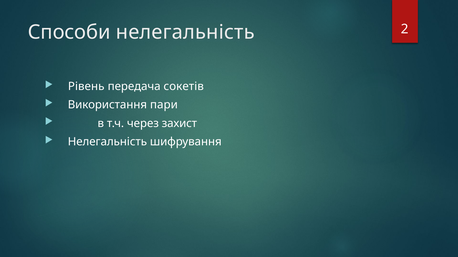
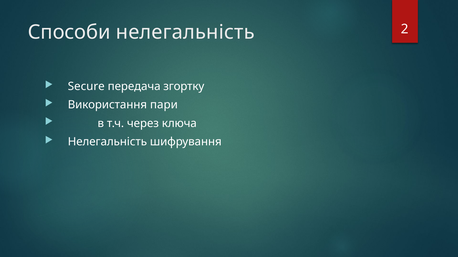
Рівень: Рівень -> Secure
сокетів: сокетів -> згортку
захист: захист -> ключа
